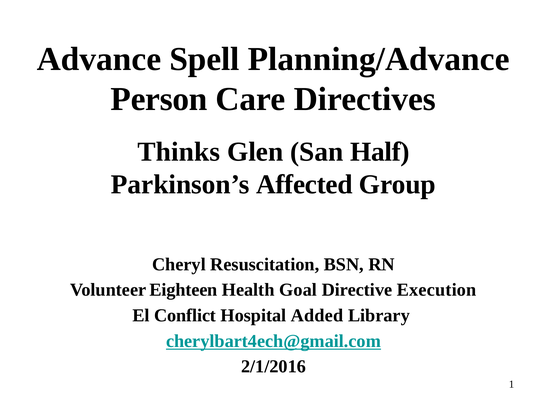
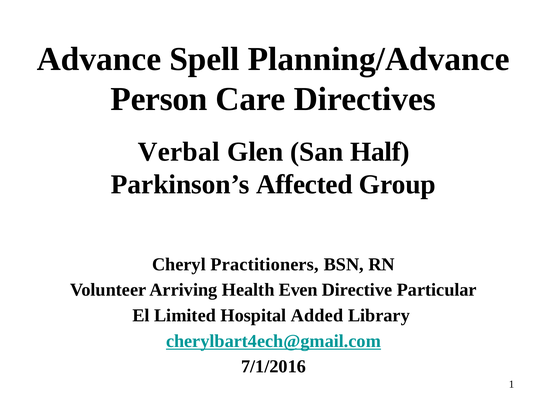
Thinks: Thinks -> Verbal
Resuscitation: Resuscitation -> Practitioners
Eighteen: Eighteen -> Arriving
Goal: Goal -> Even
Execution: Execution -> Particular
Conflict: Conflict -> Limited
2/1/2016: 2/1/2016 -> 7/1/2016
